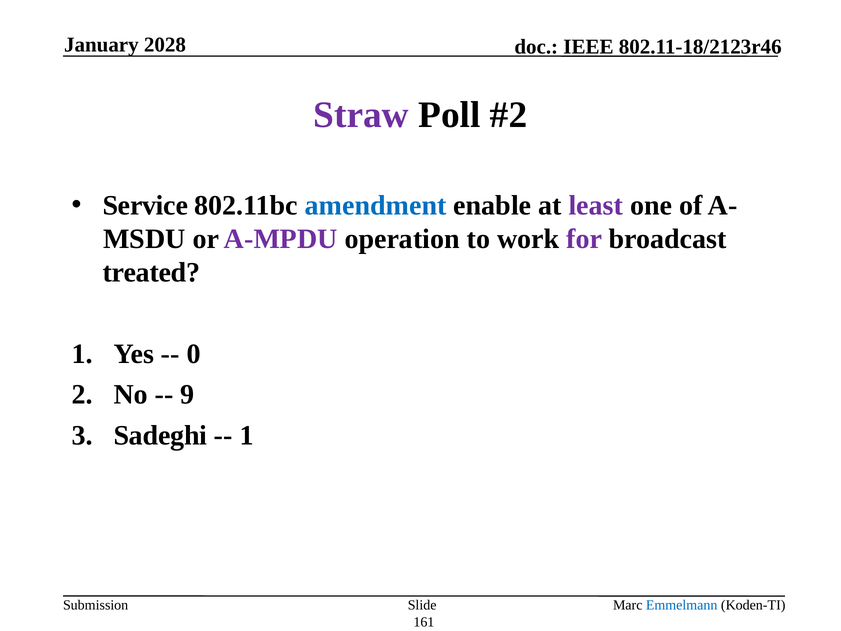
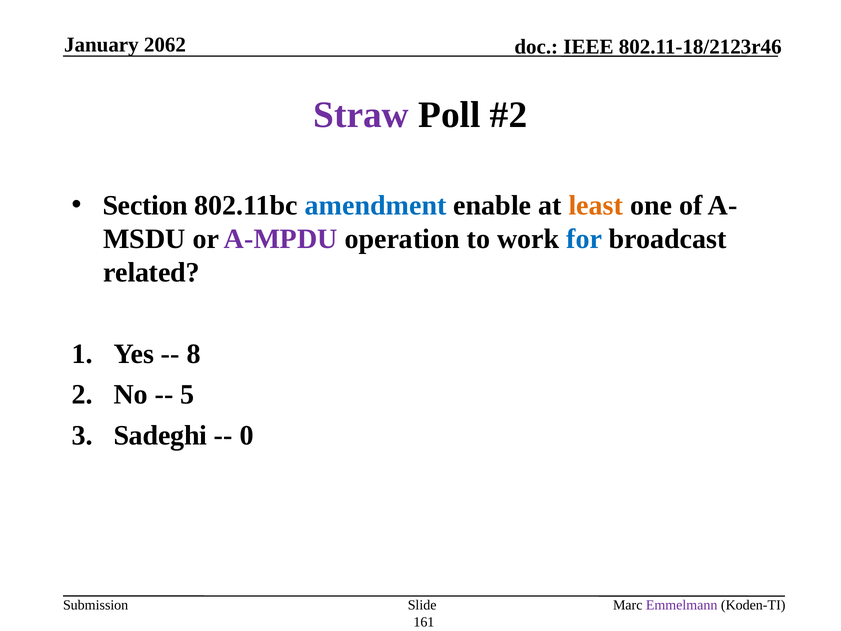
2028: 2028 -> 2062
Service: Service -> Section
least colour: purple -> orange
for colour: purple -> blue
treated: treated -> related
0: 0 -> 8
9: 9 -> 5
1 at (247, 435): 1 -> 0
Emmelmann colour: blue -> purple
